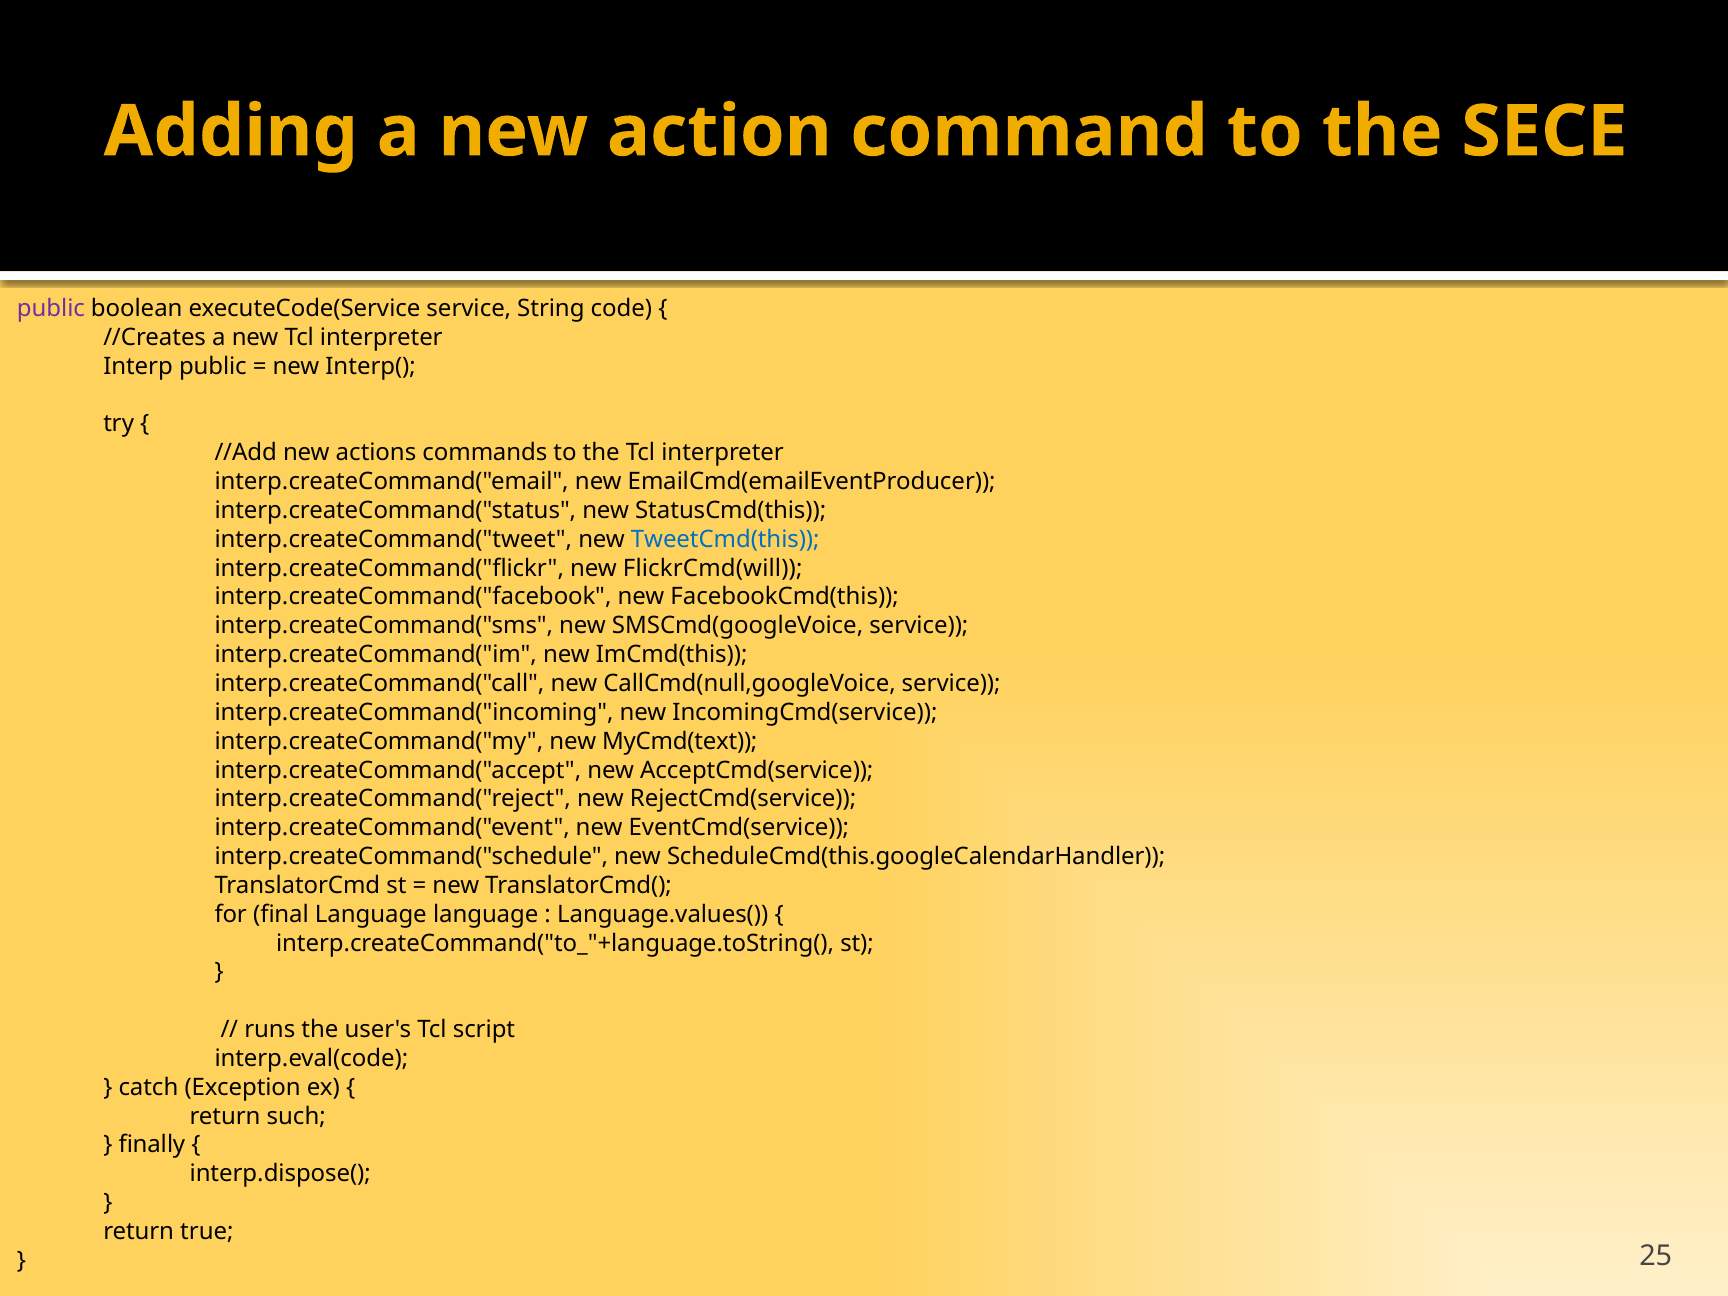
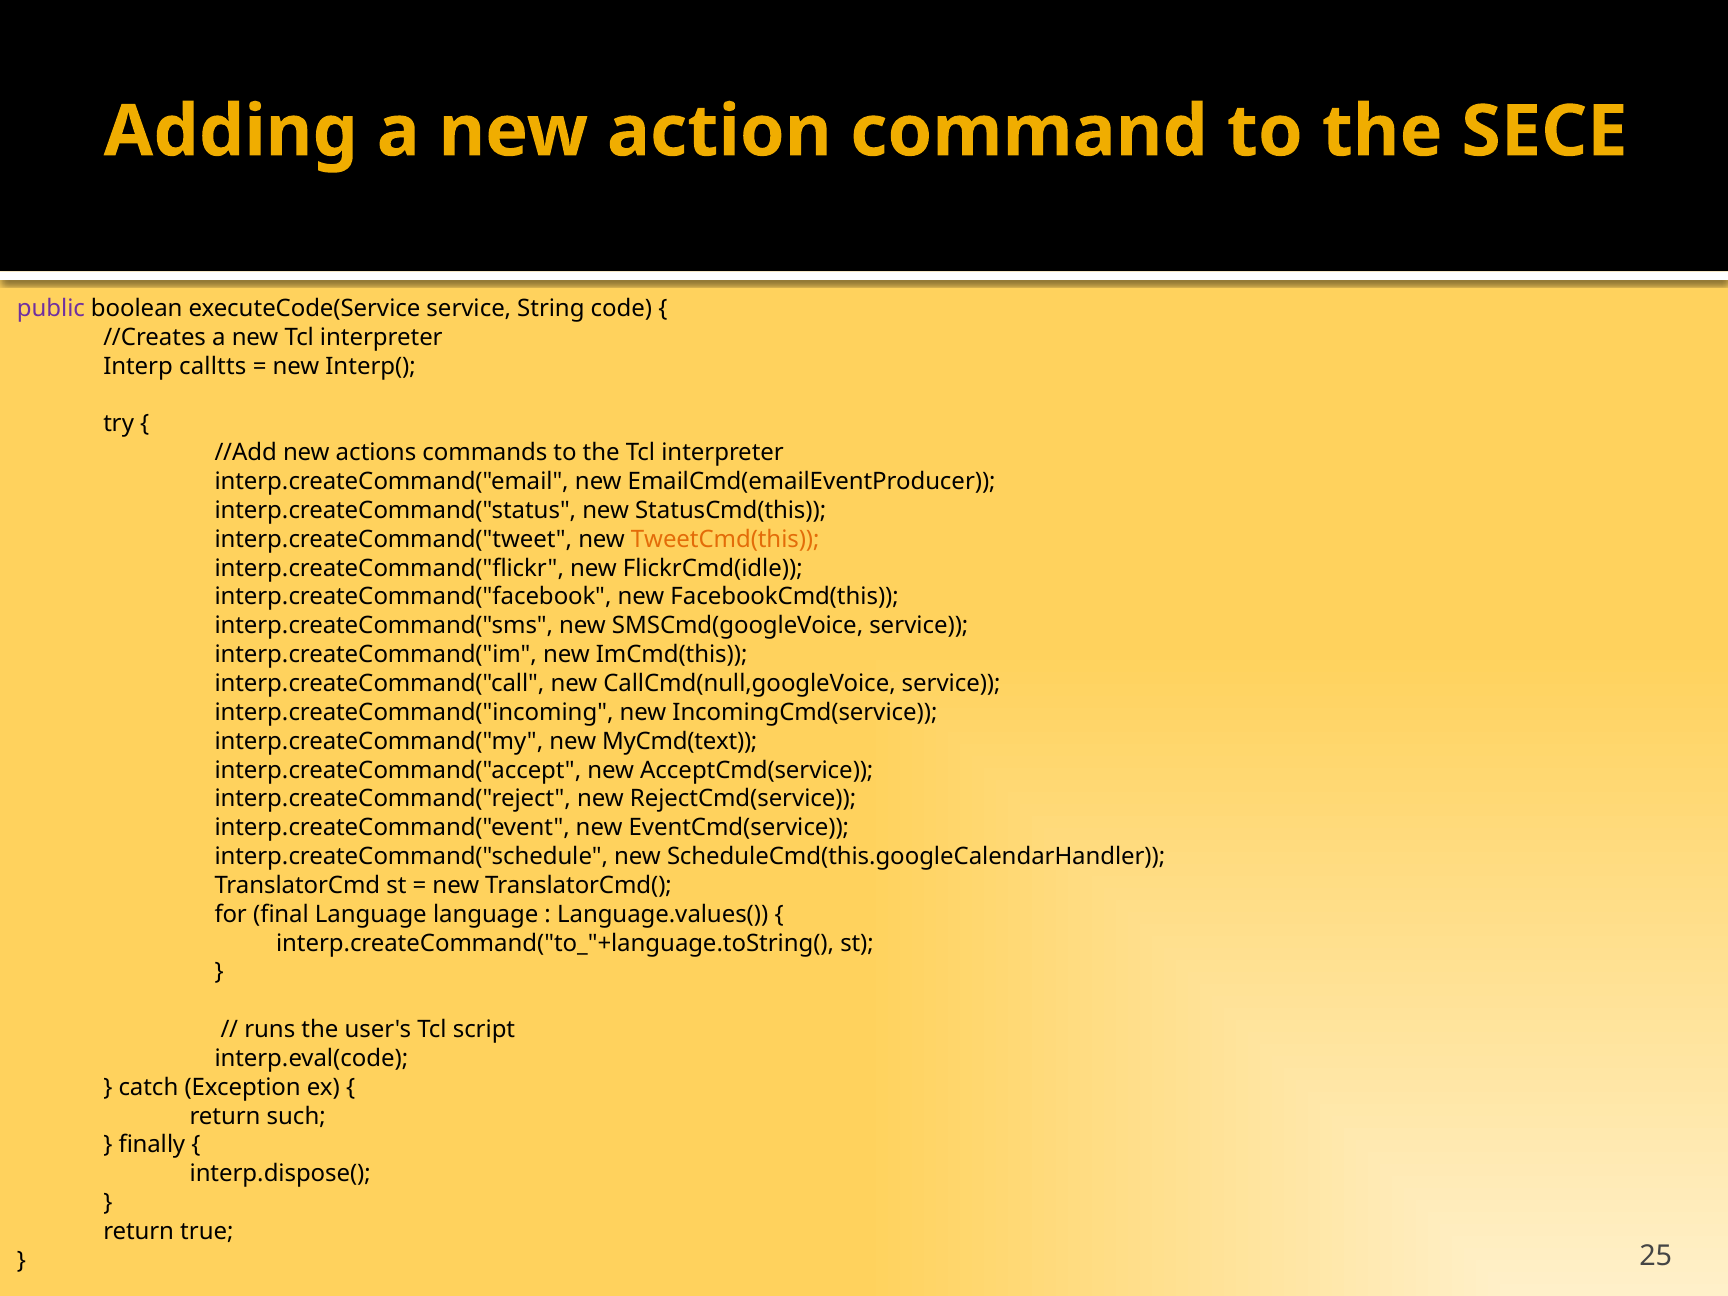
Interp public: public -> calltts
TweetCmd(this colour: blue -> orange
FlickrCmd(will: FlickrCmd(will -> FlickrCmd(idle
